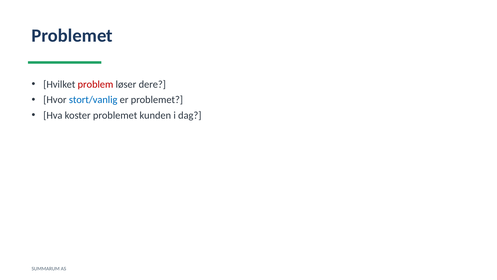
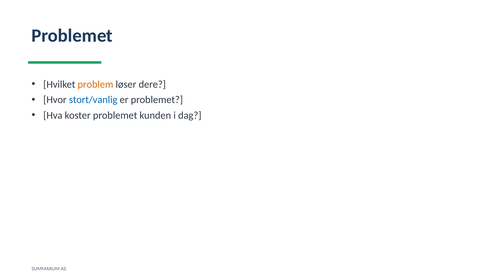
problem colour: red -> orange
